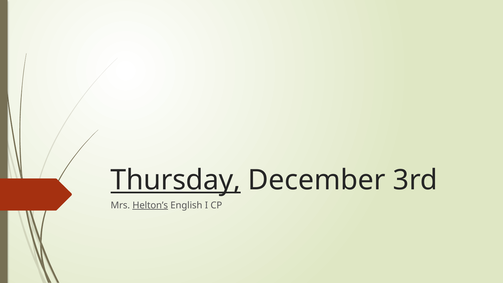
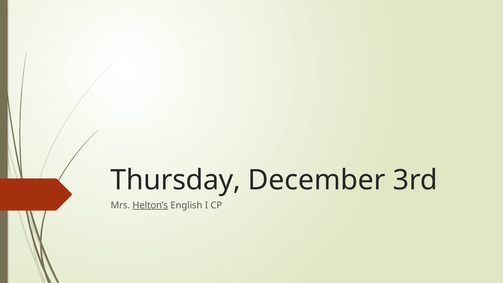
Thursday underline: present -> none
